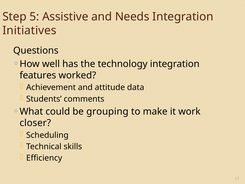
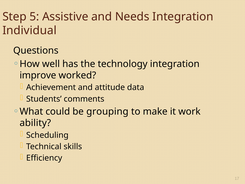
Initiatives: Initiatives -> Individual
features: features -> improve
closer: closer -> ability
